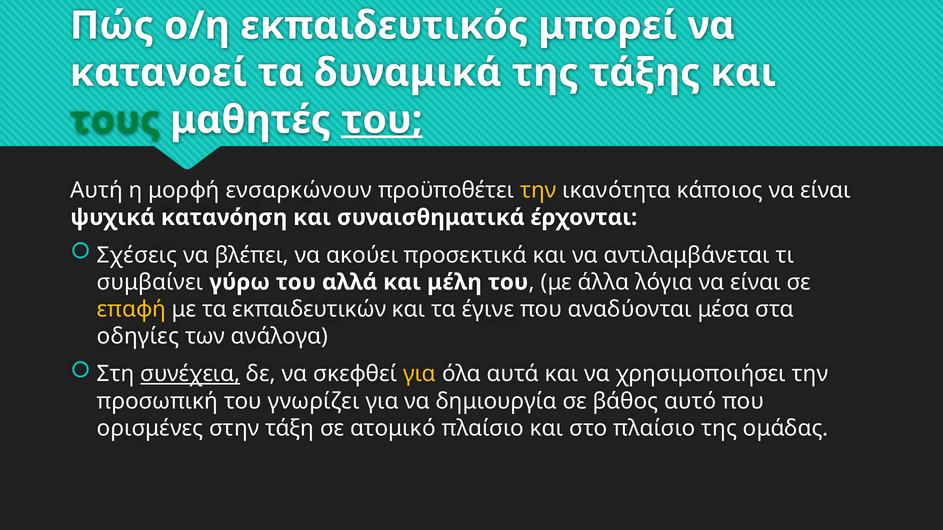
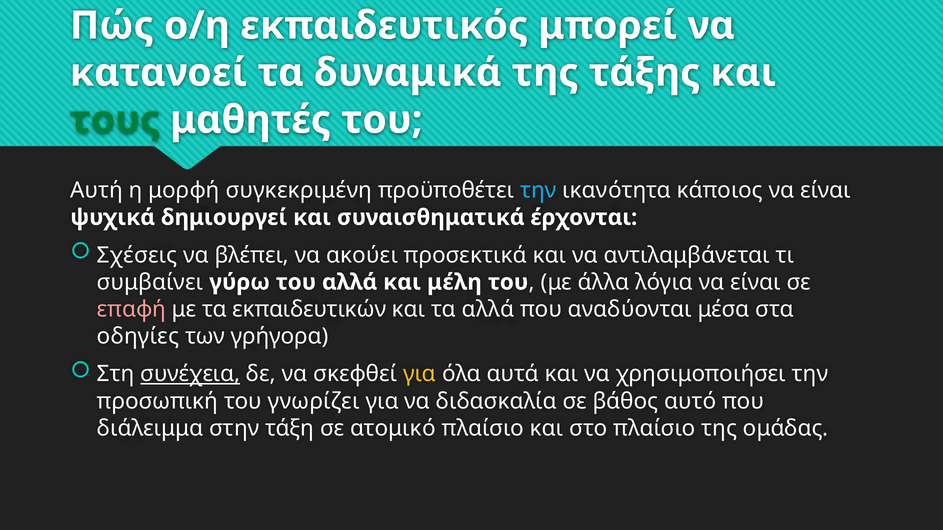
του at (382, 120) underline: present -> none
ενσαρκώνουν: ενσαρκώνουν -> συγκεκριμένη
την at (538, 191) colour: yellow -> light blue
κατανόηση: κατανόηση -> δημιουργεί
επαφή colour: yellow -> pink
έγινε: έγινε -> αλλά
ανάλογα: ανάλογα -> γρήγορα
δημιουργία: δημιουργία -> διδασκαλία
ορισμένες: ορισμένες -> διάλειμμα
